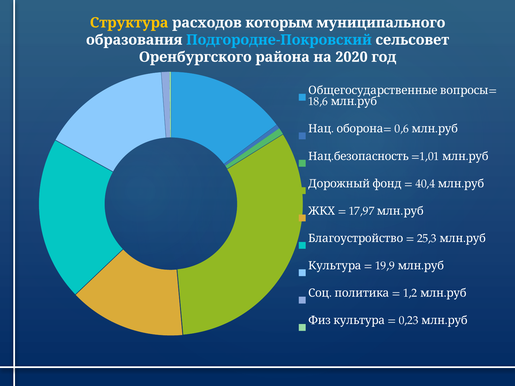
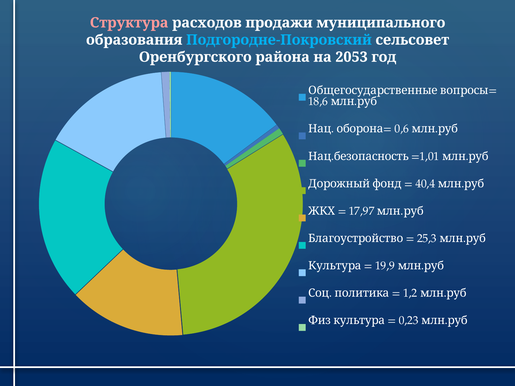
Структура colour: yellow -> pink
которым: которым -> продажи
2020: 2020 -> 2053
